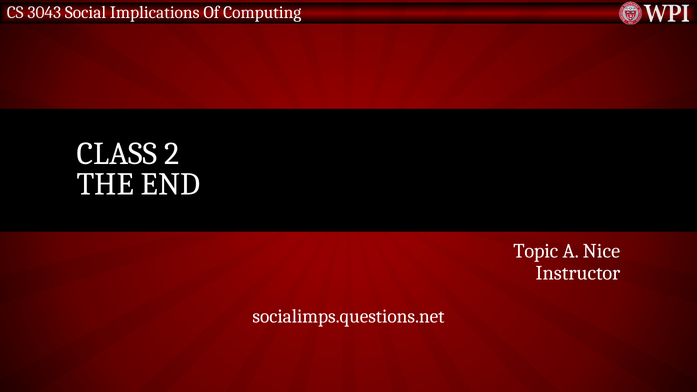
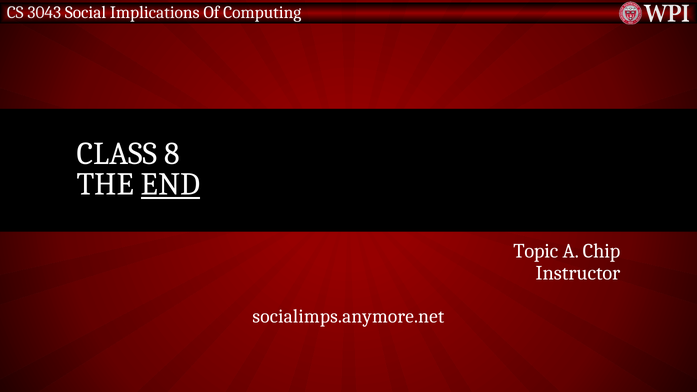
2: 2 -> 8
END underline: none -> present
Nice: Nice -> Chip
socialimps.questions.net: socialimps.questions.net -> socialimps.anymore.net
